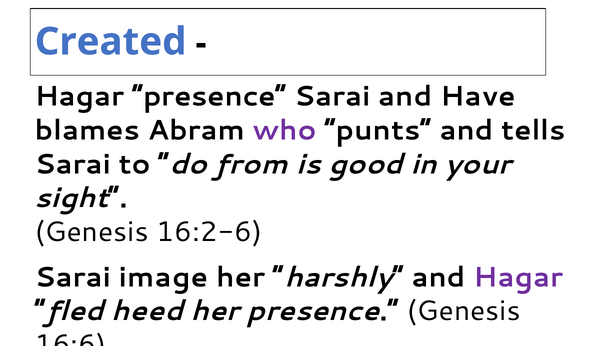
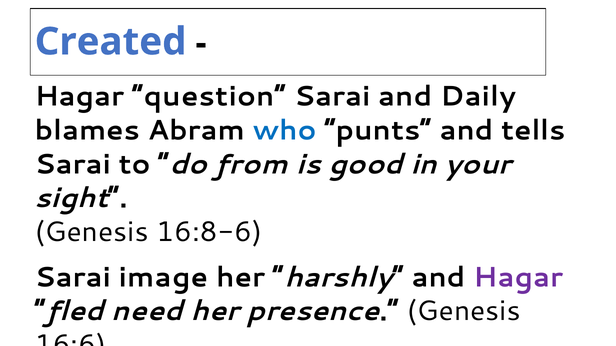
Hagar presence: presence -> question
Have: Have -> Daily
who colour: purple -> blue
16:2-6: 16:2-6 -> 16:8-6
heed: heed -> need
